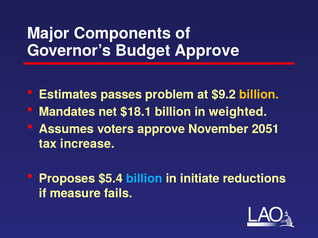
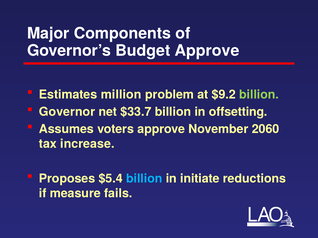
passes: passes -> million
billion at (259, 95) colour: yellow -> light green
Mandates: Mandates -> Governor
$18.1: $18.1 -> $33.7
weighted: weighted -> offsetting
2051: 2051 -> 2060
